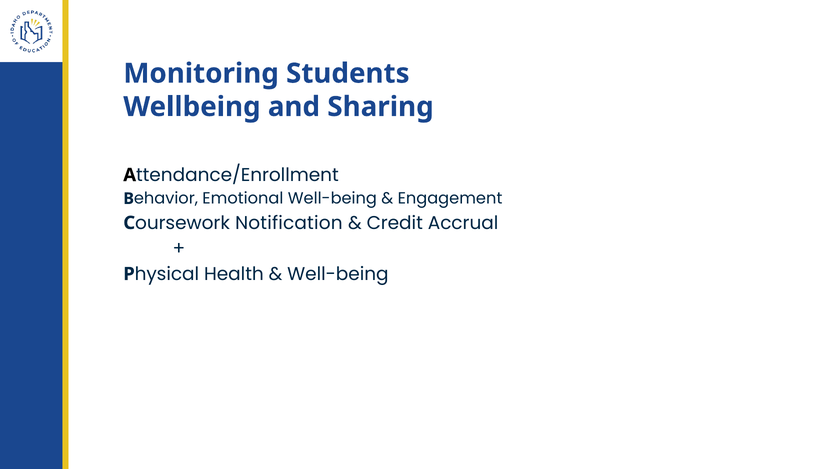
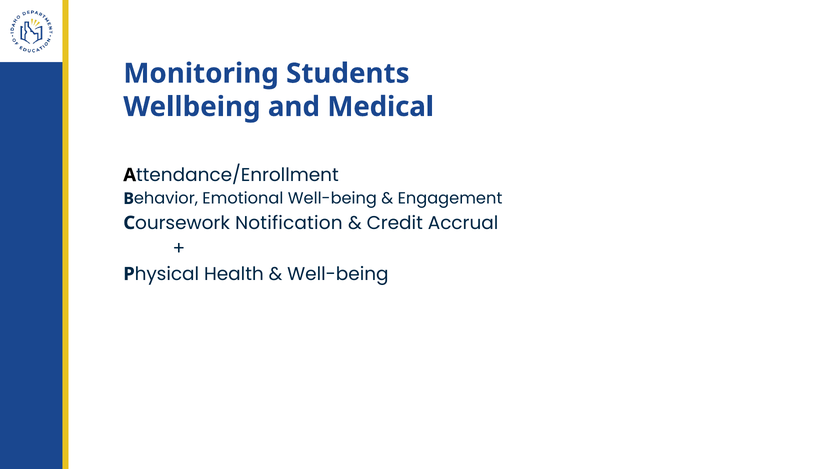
Sharing: Sharing -> Medical
